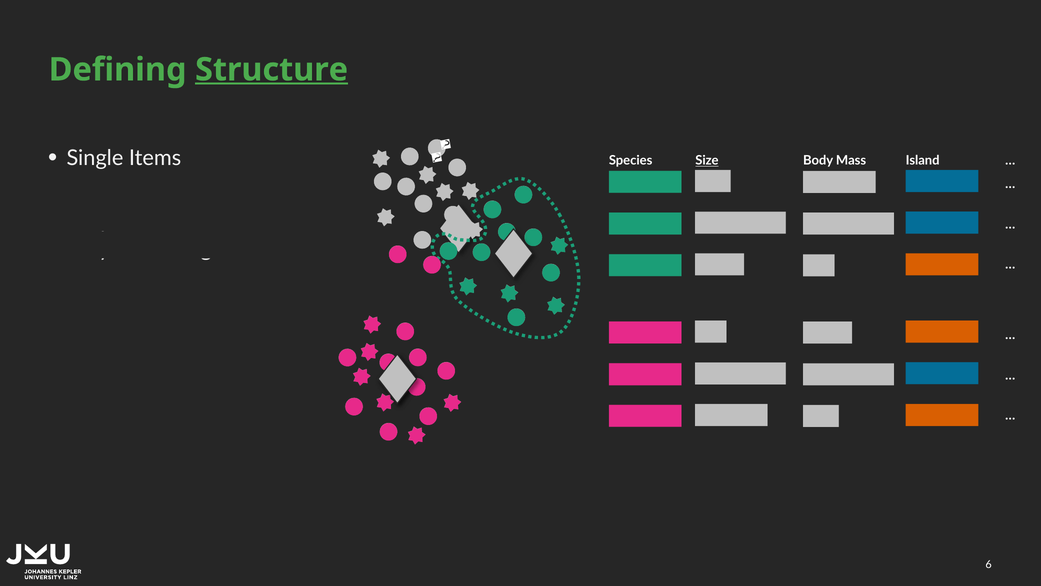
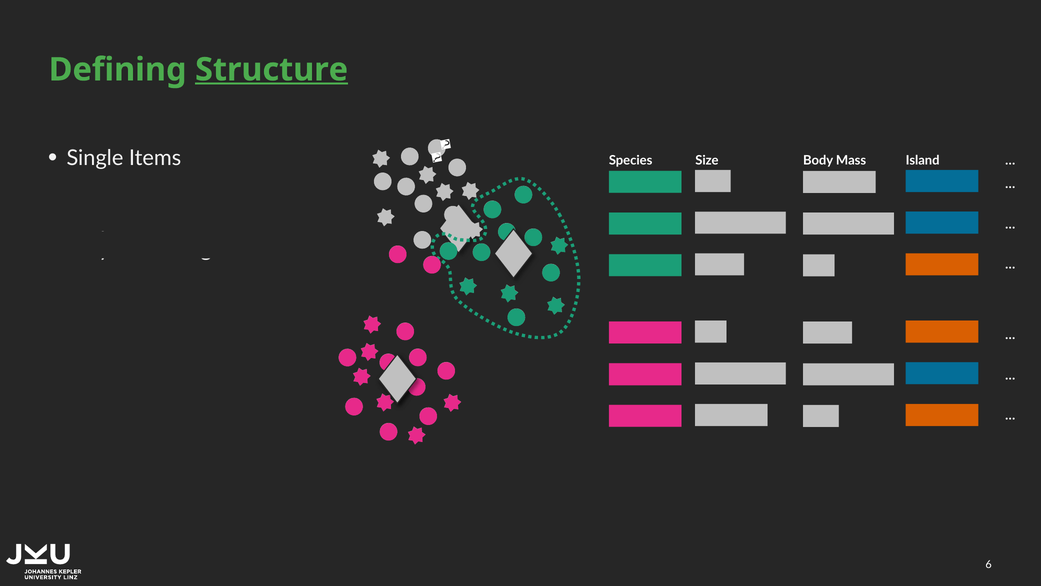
Size underline: present -> none
